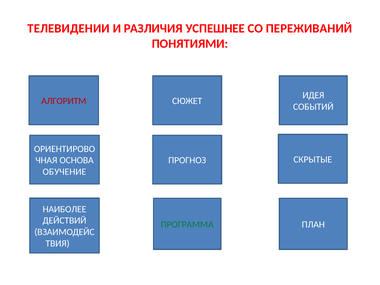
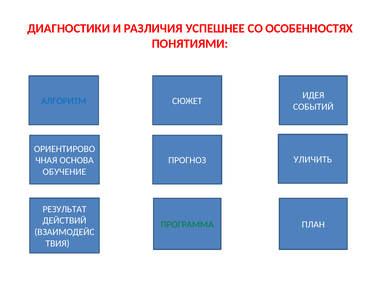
ТЕЛЕВИДЕНИИ: ТЕЛЕВИДЕНИИ -> ДИАГНОСТИКИ
ПЕРЕЖИВАНИЙ: ПЕРЕЖИВАНИЙ -> ОСОБЕННОСТЯХ
АЛГОРИТМ colour: red -> blue
СКРЫТЫЕ: СКРЫТЫЕ -> УЛИЧИТЬ
НАИБОЛЕЕ: НАИБОЛЕЕ -> РЕЗУЛЬТАТ
